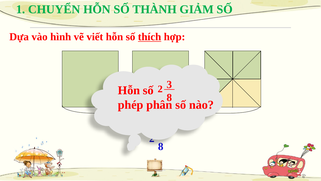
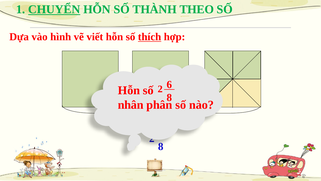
CHUYỂN underline: none -> present
GIẢM: GIẢM -> THEO
3: 3 -> 6
phép: phép -> nhân
